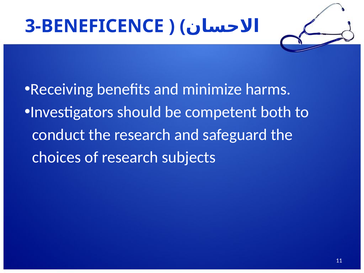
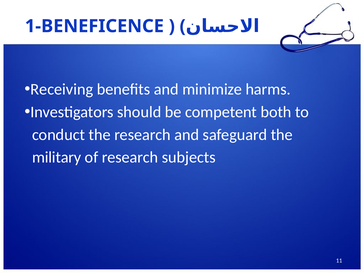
3-BENEFICENCE: 3-BENEFICENCE -> 1-BENEFICENCE
choices: choices -> military
